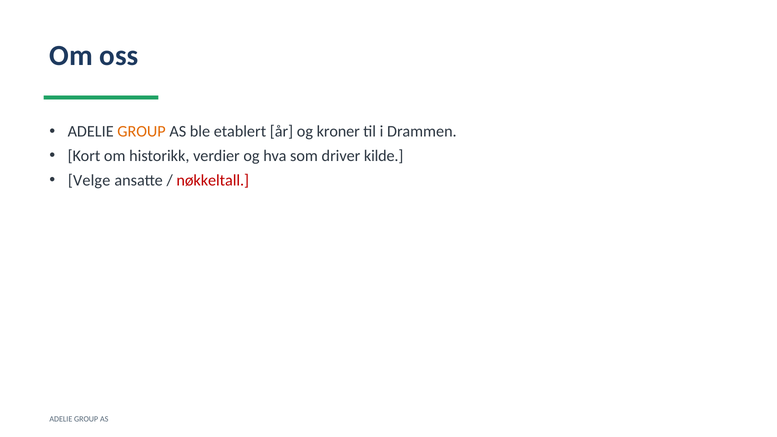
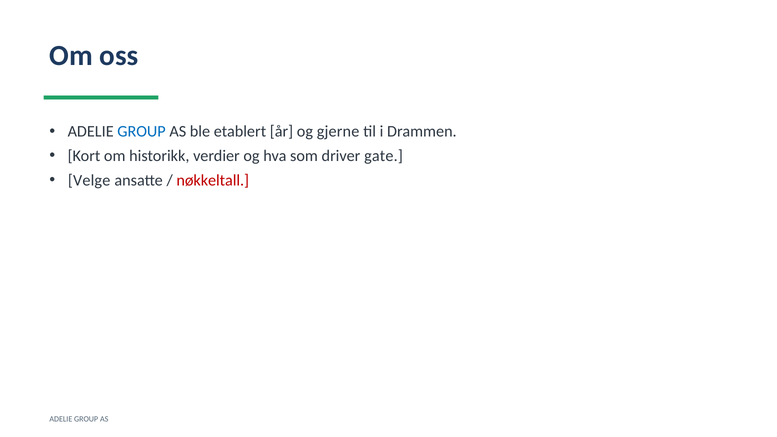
GROUP at (142, 132) colour: orange -> blue
kroner: kroner -> gjerne
kilde: kilde -> gate
